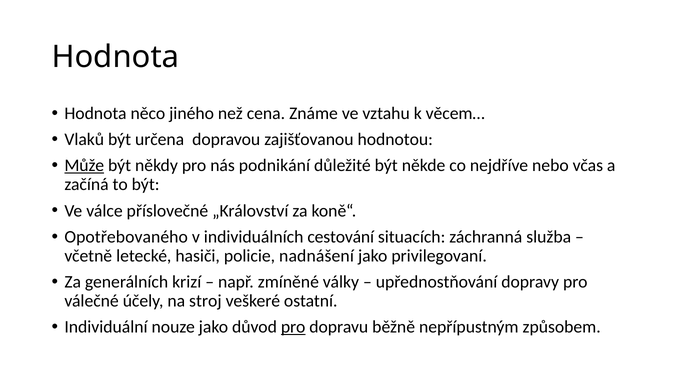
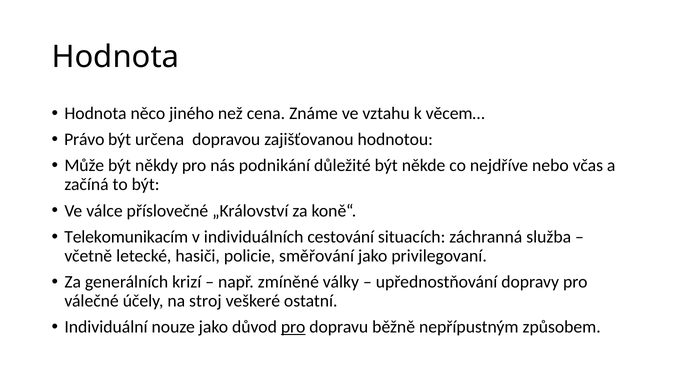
Vlaků: Vlaků -> Právo
Může underline: present -> none
Opotřebovaného: Opotřebovaného -> Telekomunikacím
nadnášení: nadnášení -> směřování
